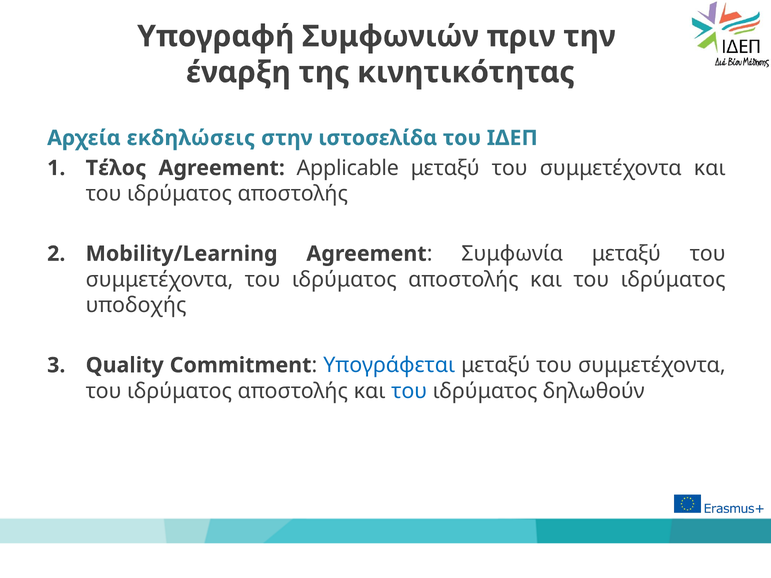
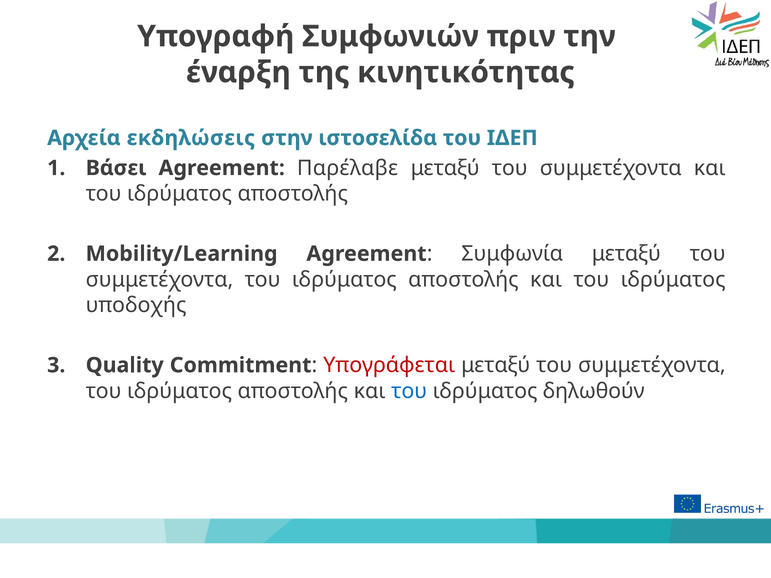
Τέλος: Τέλος -> Βάσει
Applicable: Applicable -> Παρέλαβε
Υπογράφεται colour: blue -> red
